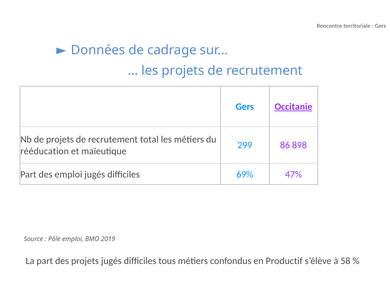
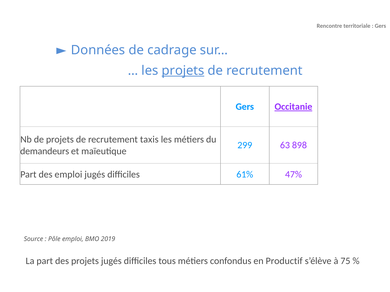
projets at (183, 71) underline: none -> present
total: total -> taxis
86: 86 -> 63
rééducation: rééducation -> demandeurs
69%: 69% -> 61%
58: 58 -> 75
